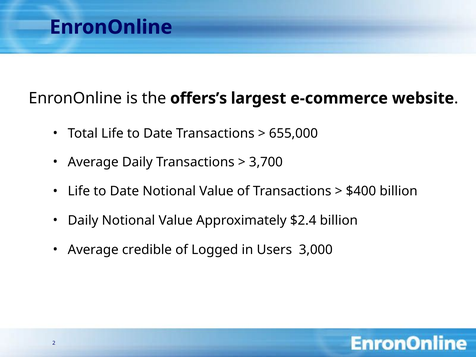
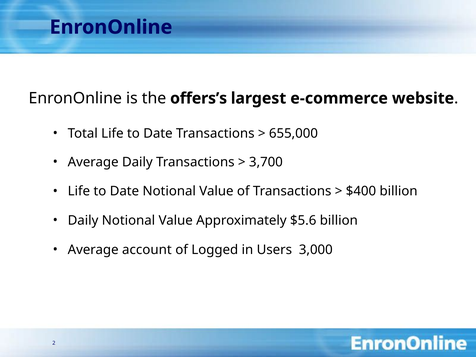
$2.4: $2.4 -> $5.6
credible: credible -> account
